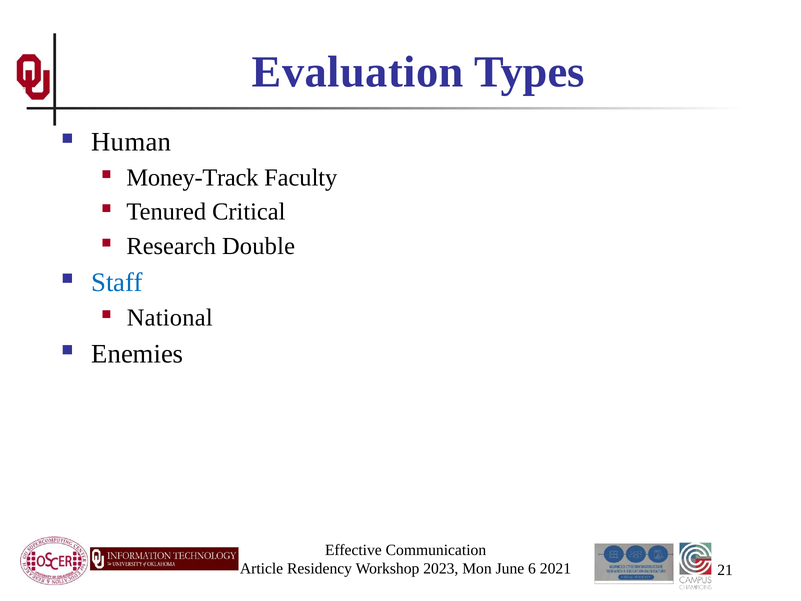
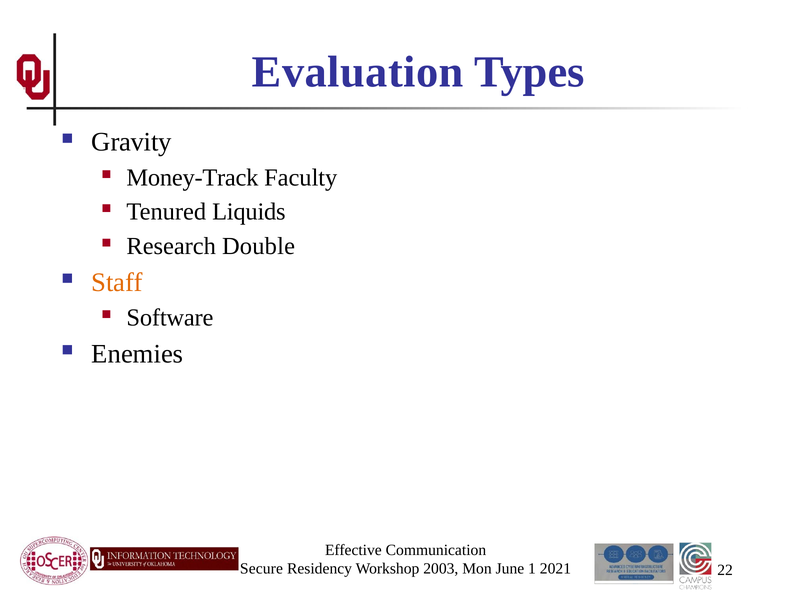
Human: Human -> Gravity
Critical: Critical -> Liquids
Staff colour: blue -> orange
National: National -> Software
Article: Article -> Secure
2023: 2023 -> 2003
6: 6 -> 1
21: 21 -> 22
